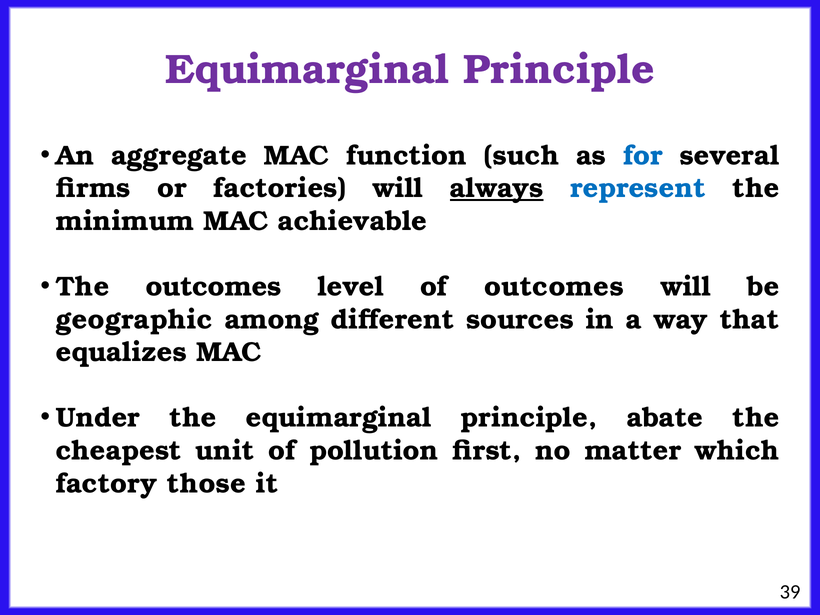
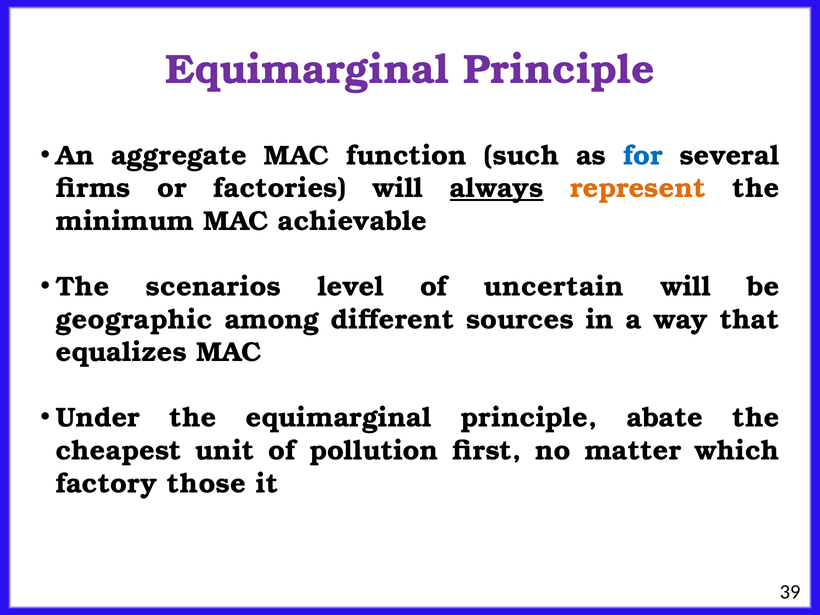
represent colour: blue -> orange
The outcomes: outcomes -> scenarios
of outcomes: outcomes -> uncertain
